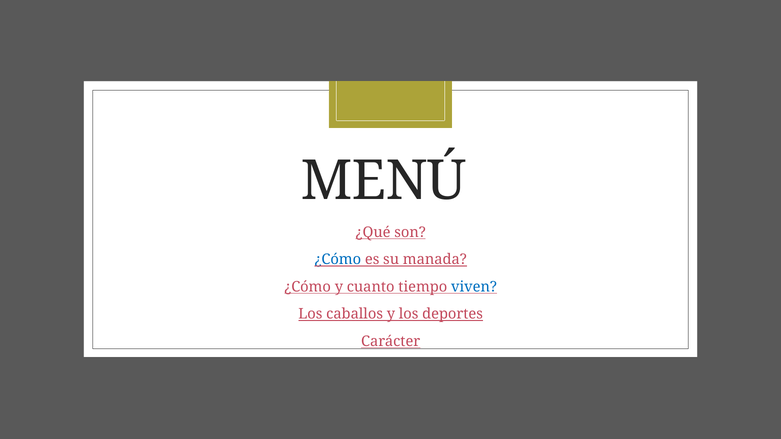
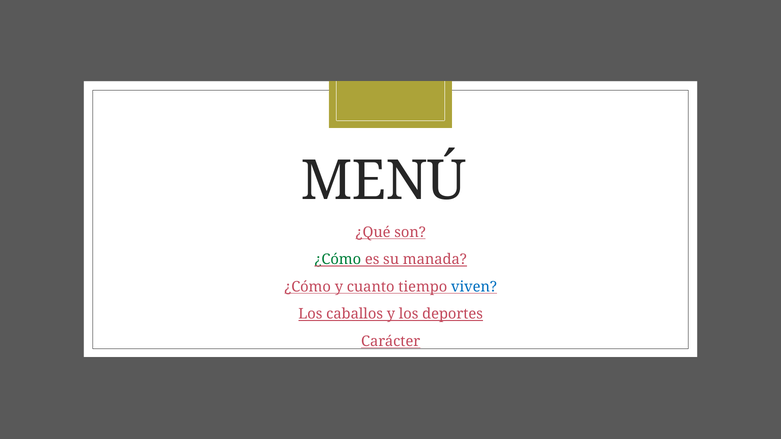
¿Cómo at (338, 260) colour: blue -> green
